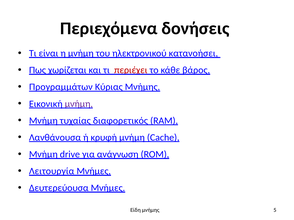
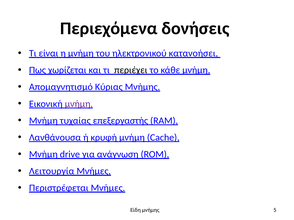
περιέχει colour: red -> black
κάθε βάρος: βάρος -> μνήμη
Προγραμμάτων: Προγραμμάτων -> Απομαγνητισμό
διαφορετικός: διαφορετικός -> επεξεργαστής
Δευτερεύουσα: Δευτερεύουσα -> Περιστρέφεται
